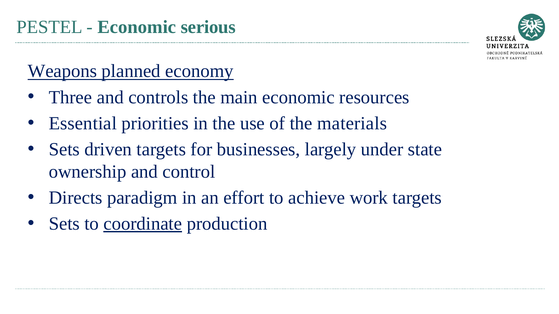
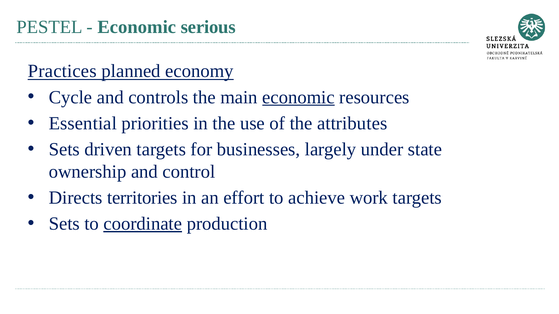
Weapons: Weapons -> Practices
Three: Three -> Cycle
economic at (298, 97) underline: none -> present
materials: materials -> attributes
paradigm: paradigm -> territories
